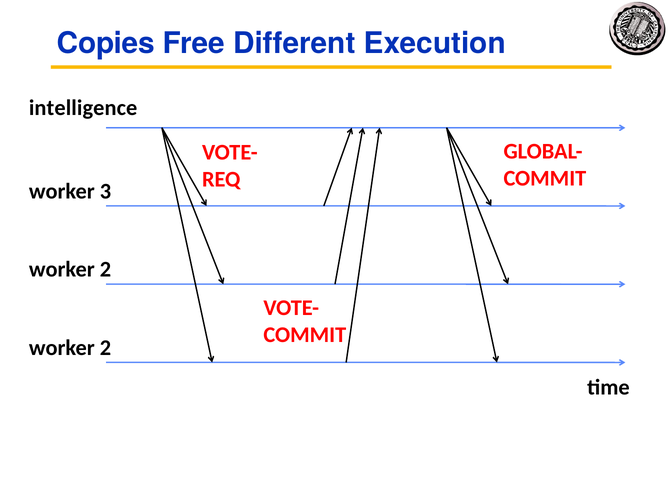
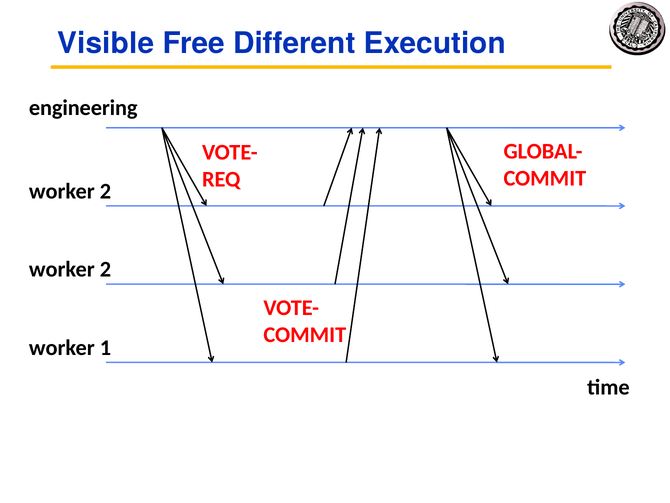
Copies: Copies -> Visible
intelligence: intelligence -> engineering
3 at (105, 191): 3 -> 2
2 at (105, 347): 2 -> 1
